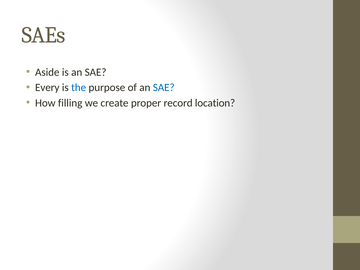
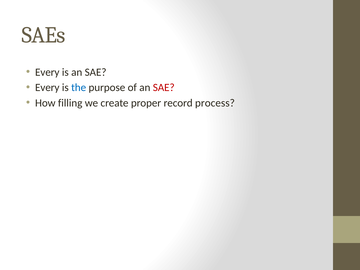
Aside at (47, 72): Aside -> Every
SAE at (164, 88) colour: blue -> red
location: location -> process
